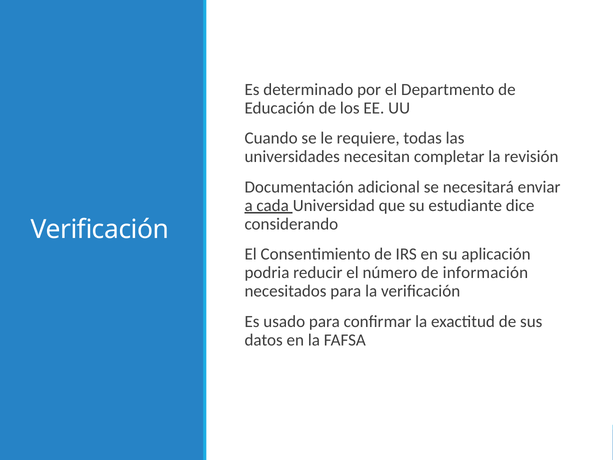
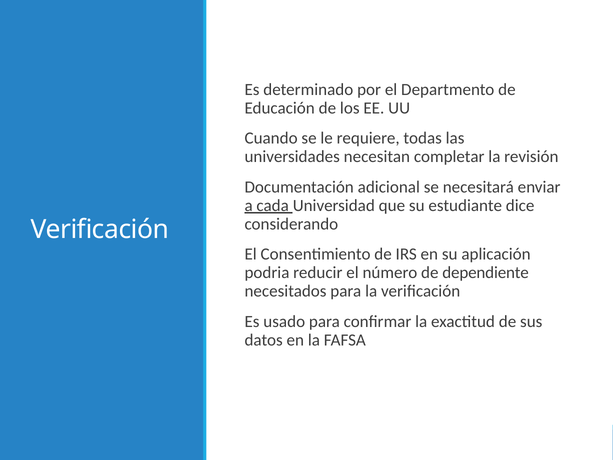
información: información -> dependiente
